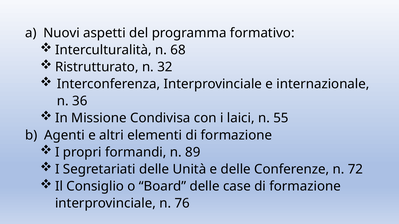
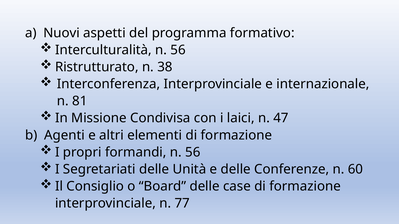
Interculturalità n 68: 68 -> 56
32: 32 -> 38
36: 36 -> 81
55: 55 -> 47
formandi n 89: 89 -> 56
72: 72 -> 60
76: 76 -> 77
